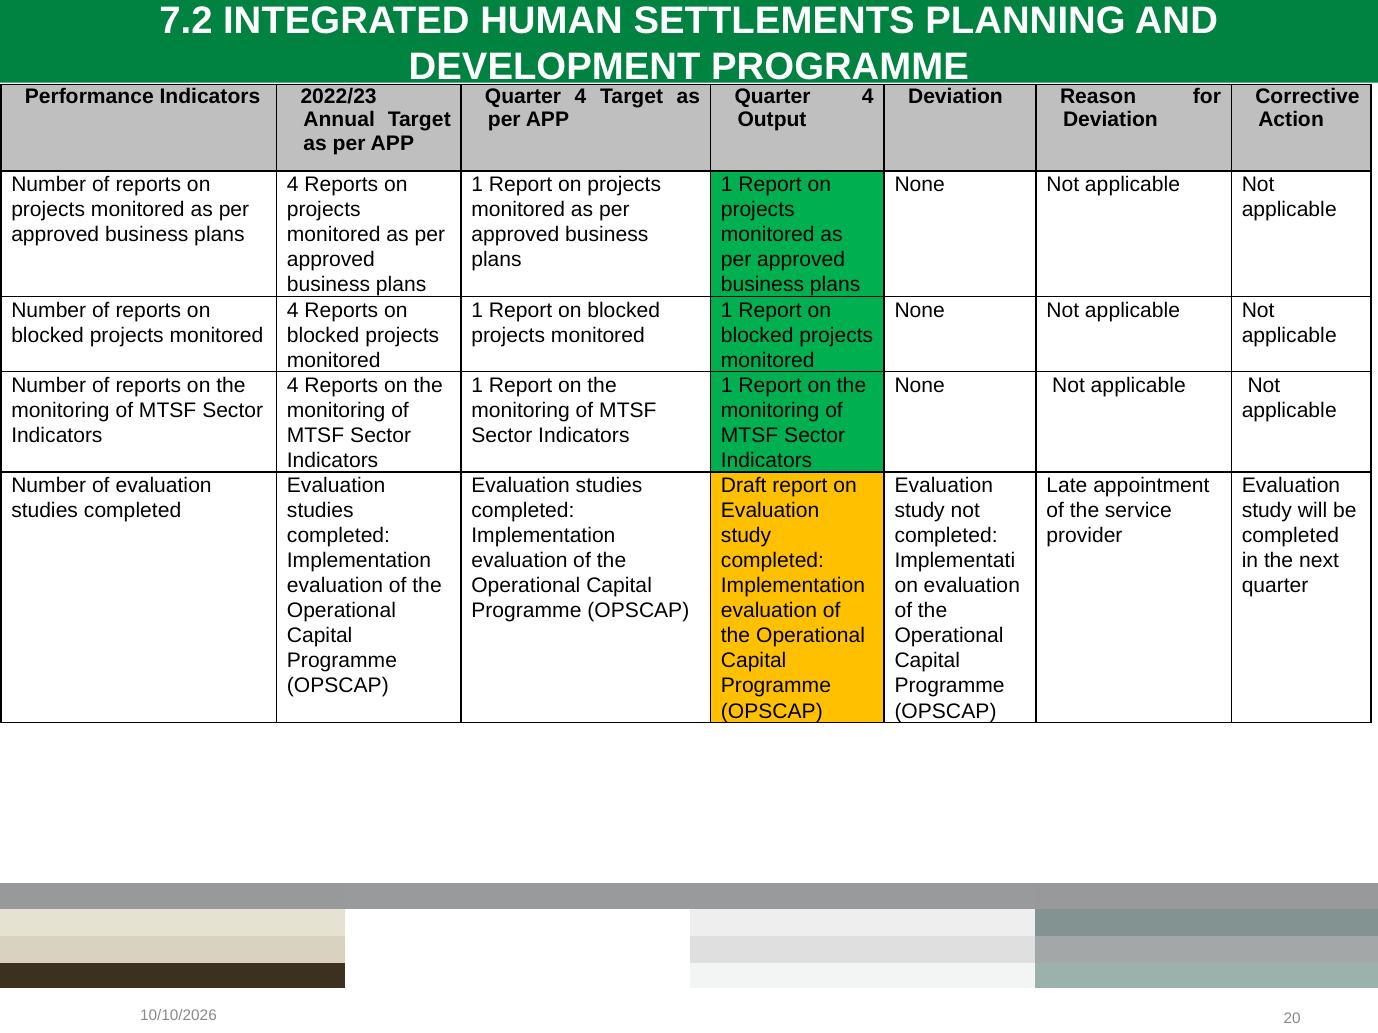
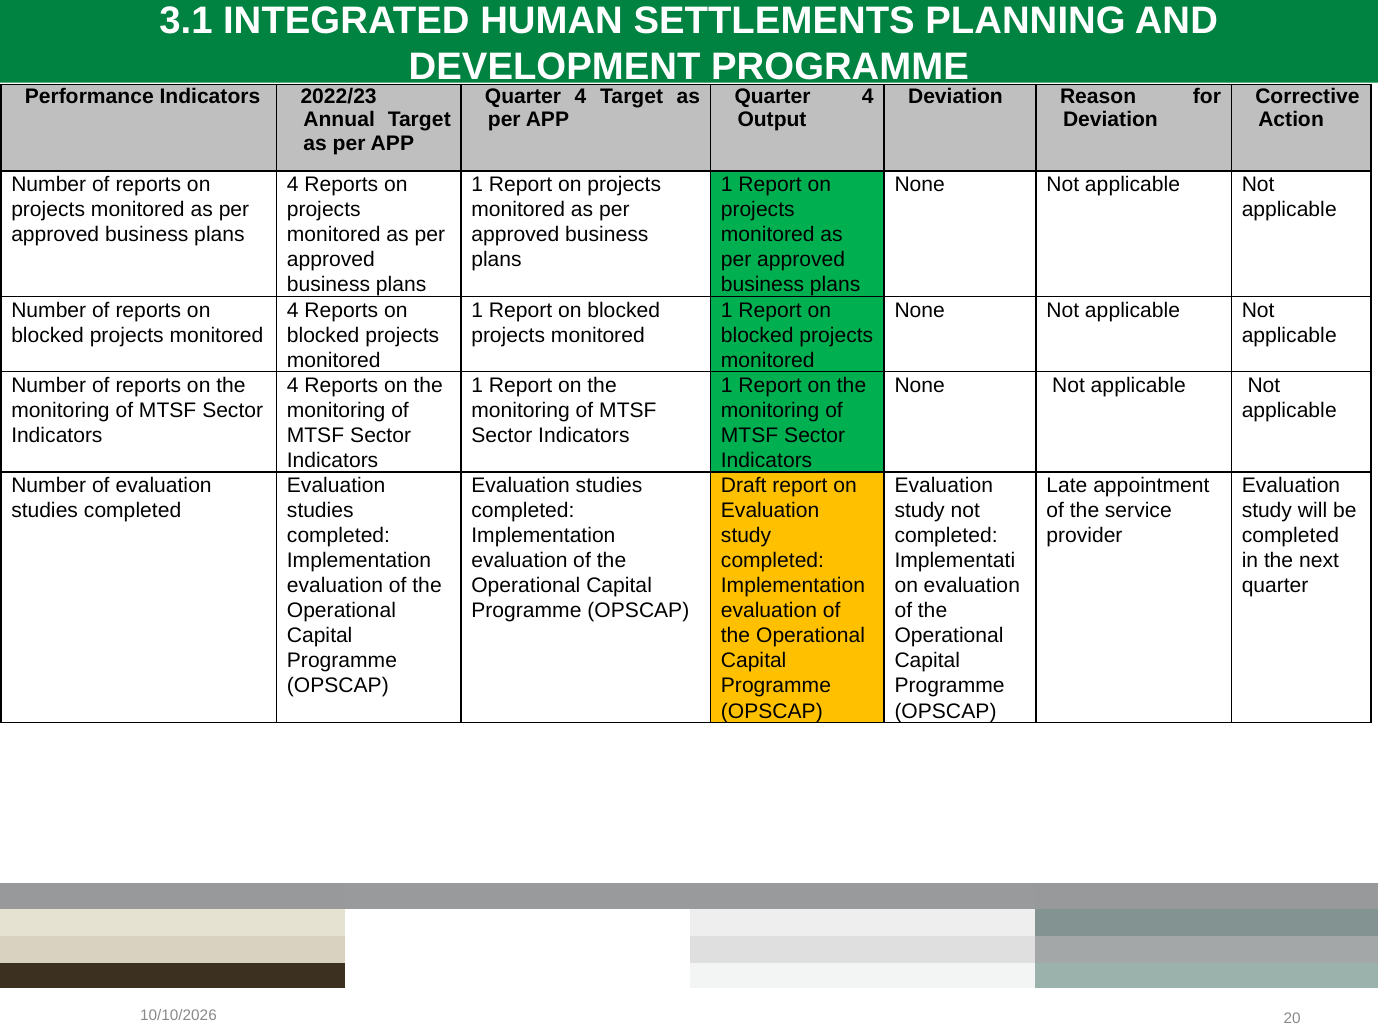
7.2: 7.2 -> 3.1
